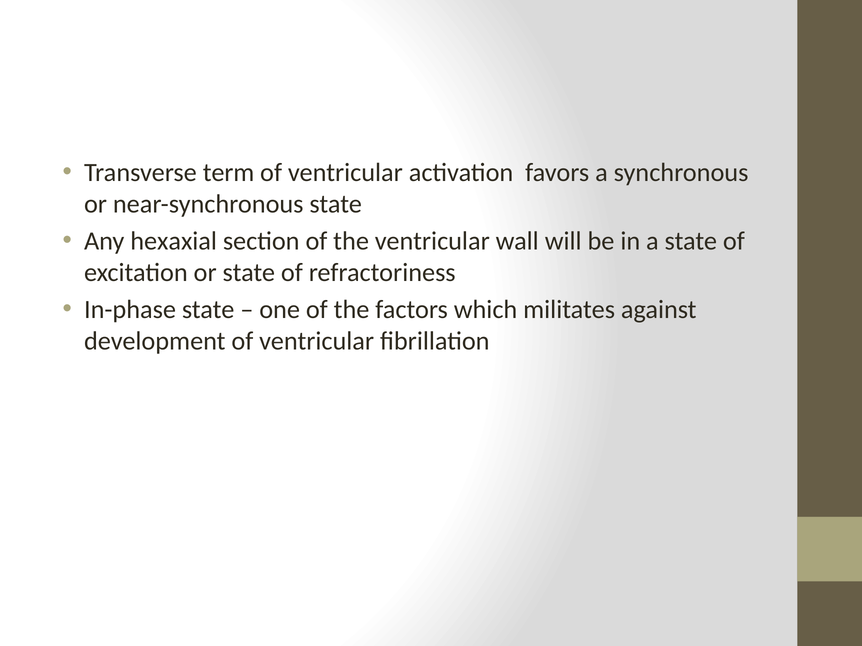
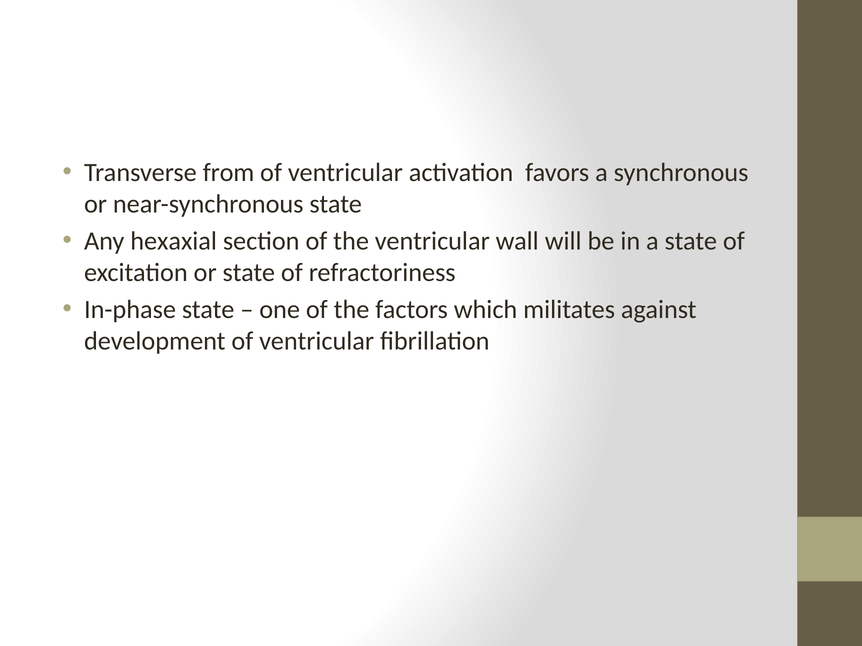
term: term -> from
